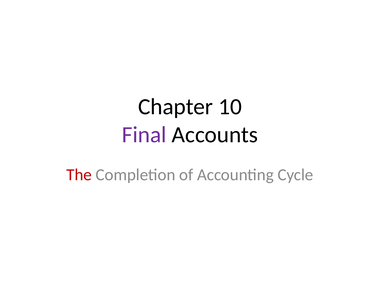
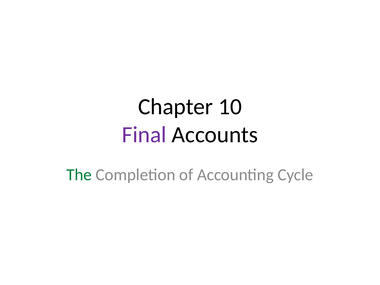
The colour: red -> green
